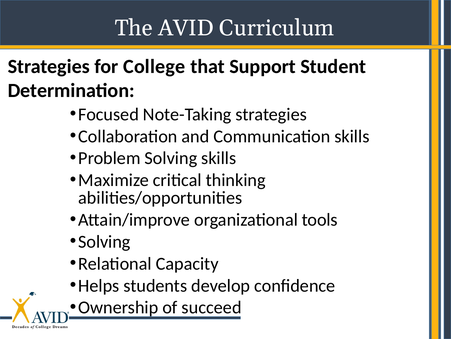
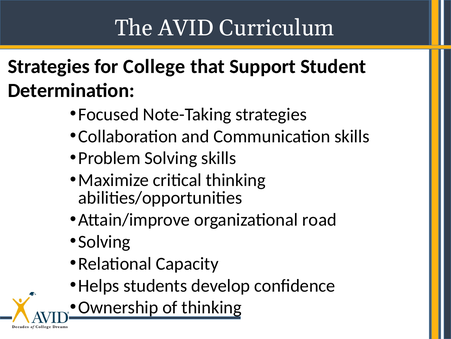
tools: tools -> road
of succeed: succeed -> thinking
